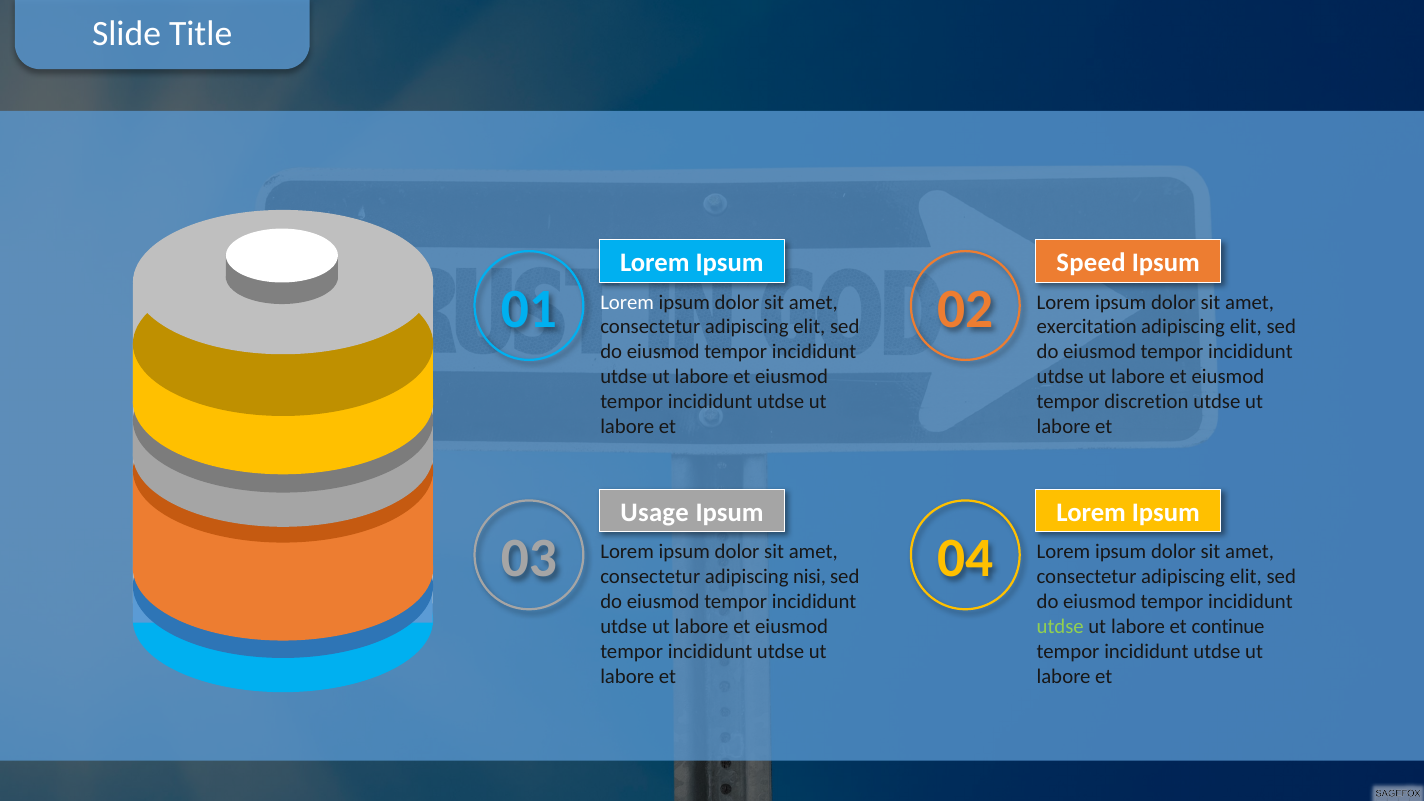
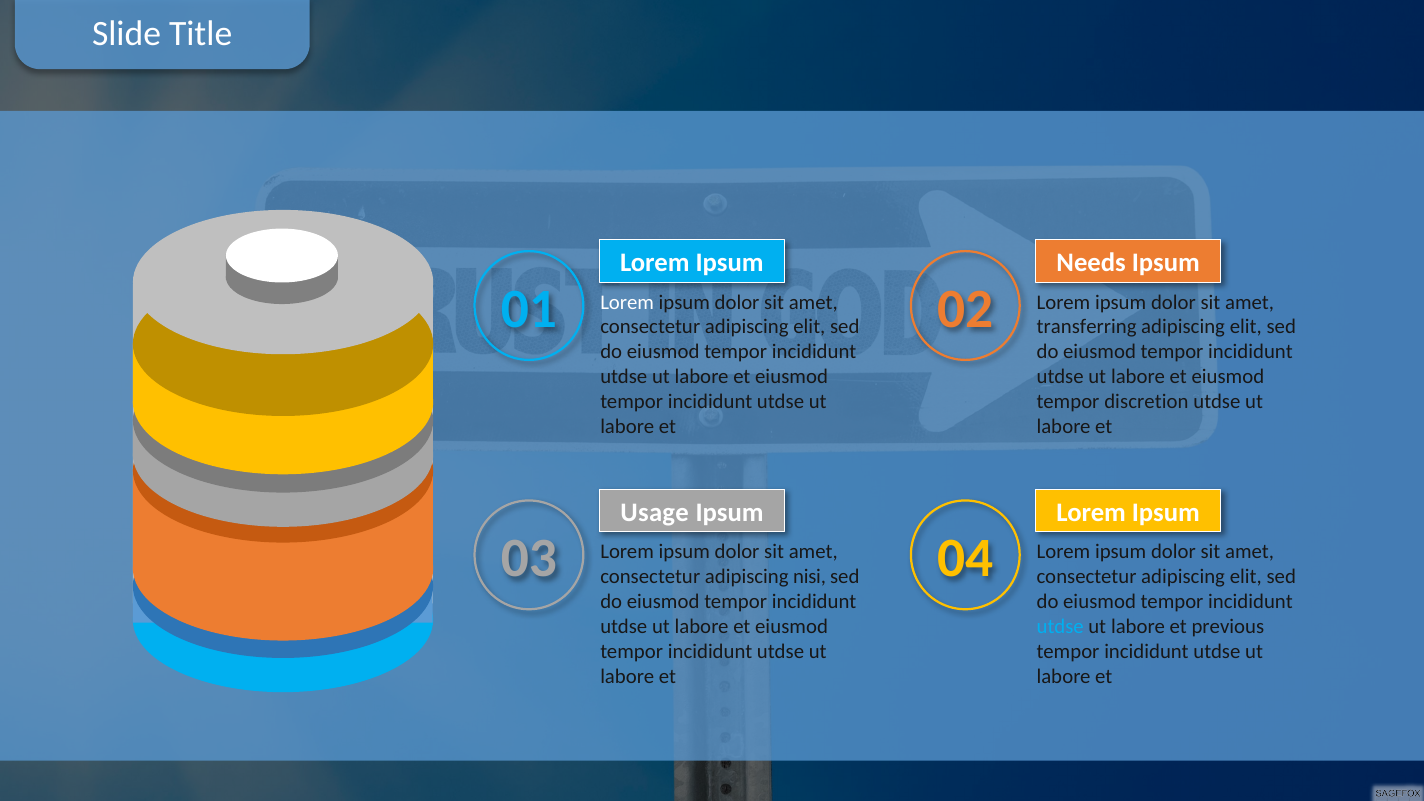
Speed: Speed -> Needs
exercitation: exercitation -> transferring
utdse at (1060, 626) colour: light green -> light blue
continue: continue -> previous
